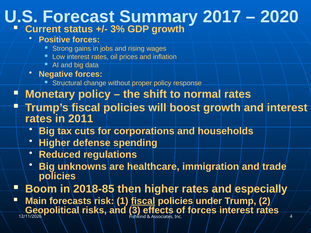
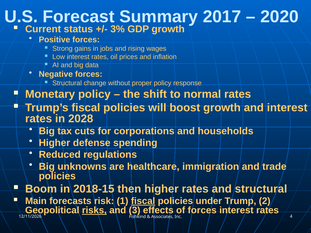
2011: 2011 -> 2028
2018-85: 2018-85 -> 2018-15
and especially: especially -> structural
risks underline: none -> present
